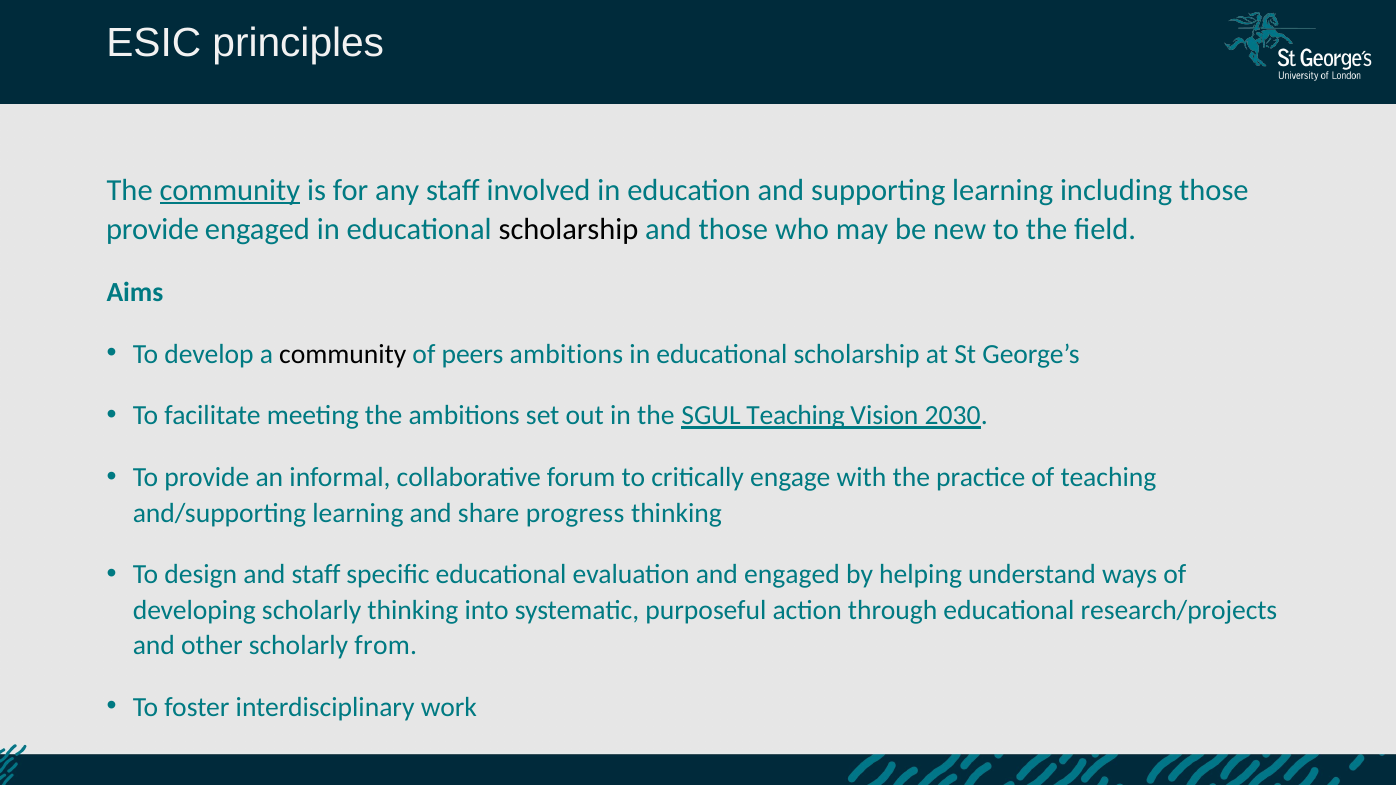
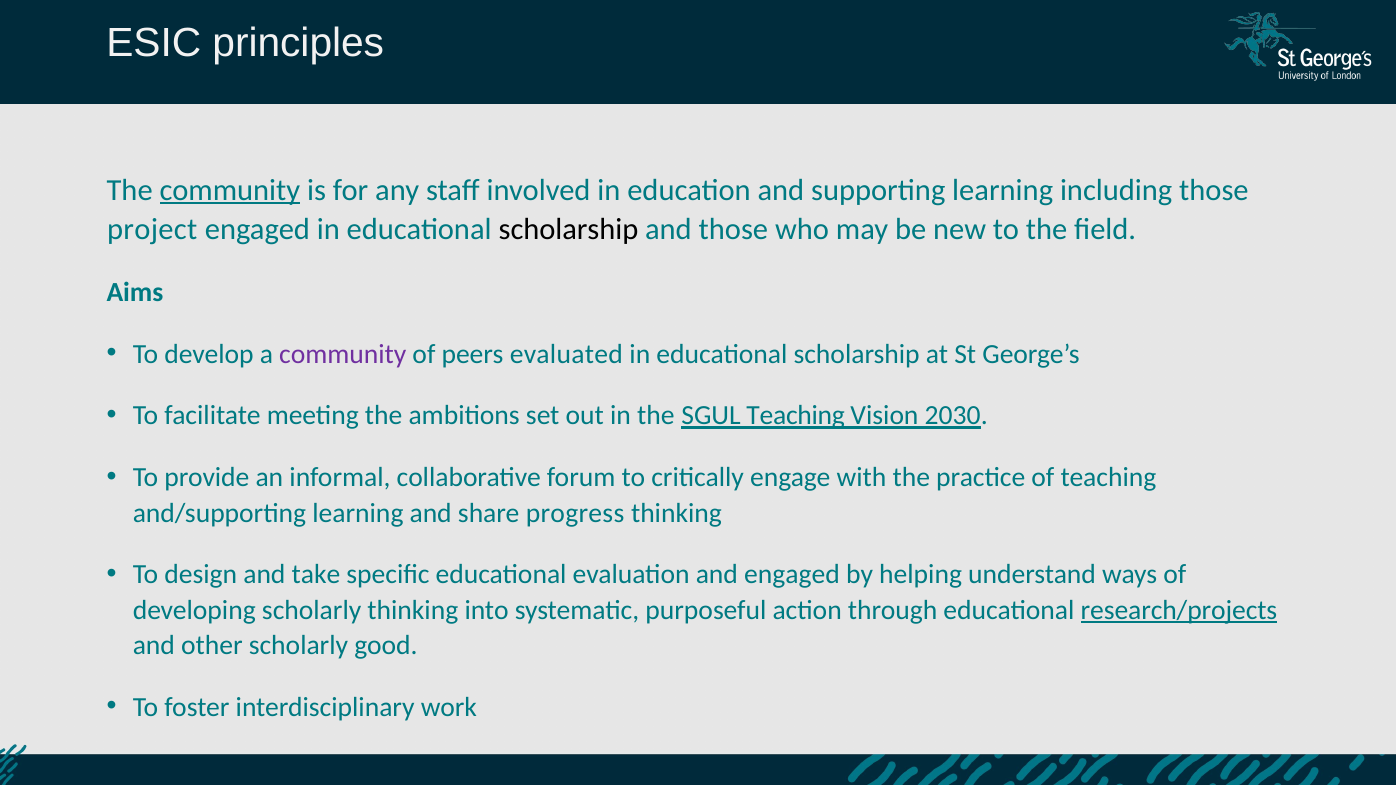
provide at (152, 229): provide -> project
community at (343, 354) colour: black -> purple
peers ambitions: ambitions -> evaluated
and staff: staff -> take
research/projects underline: none -> present
from: from -> good
